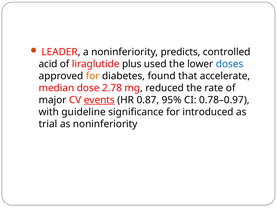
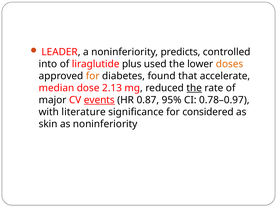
acid: acid -> into
doses colour: blue -> orange
2.78: 2.78 -> 2.13
the at (194, 88) underline: none -> present
guideline: guideline -> literature
introduced: introduced -> considered
trial: trial -> skin
